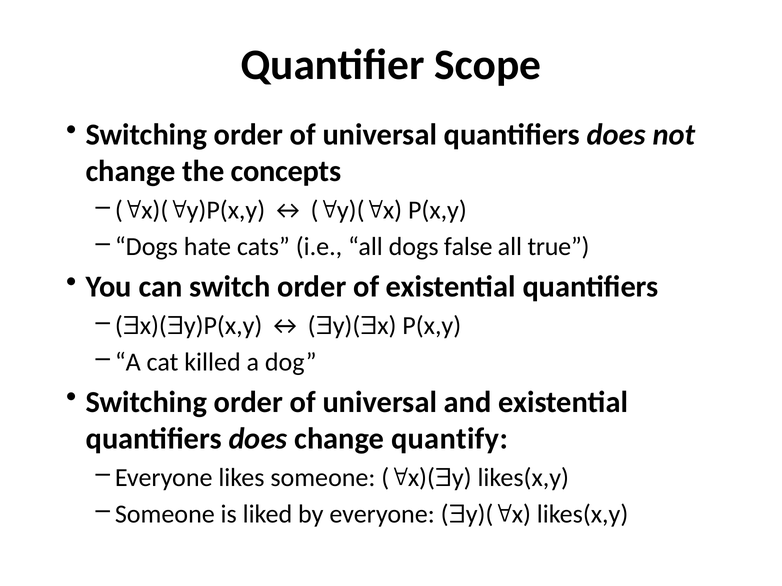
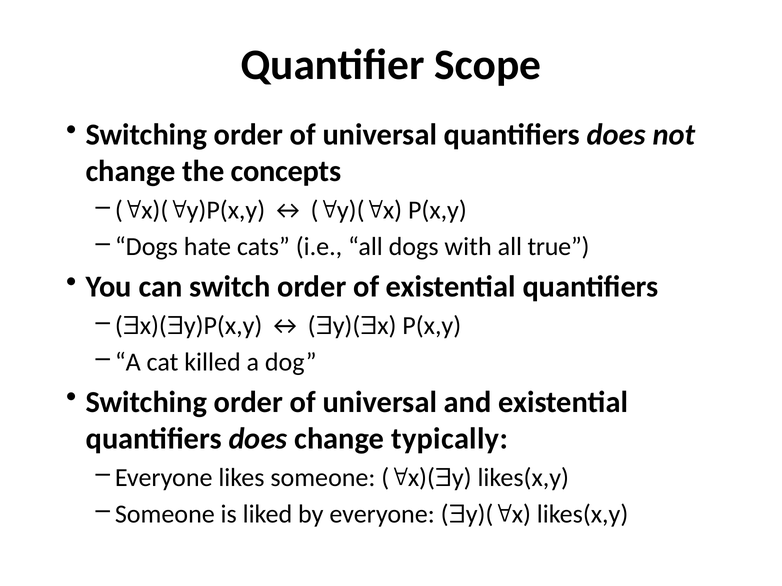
false: false -> with
quantify: quantify -> typically
